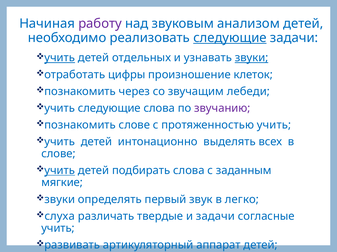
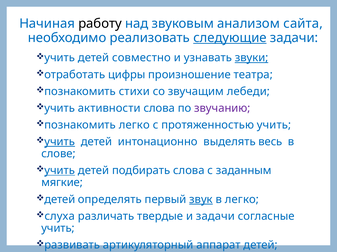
работу colour: purple -> black
анализом детей: детей -> сайта
учить at (60, 58) underline: present -> none
отдельных: отдельных -> совместно
клеток: клеток -> театра
через: через -> стихи
учить следующие: следующие -> активности
познакомить слове: слове -> легко
учить at (60, 142) underline: none -> present
всех: всех -> весь
звуки at (60, 200): звуки -> детей
звук underline: none -> present
